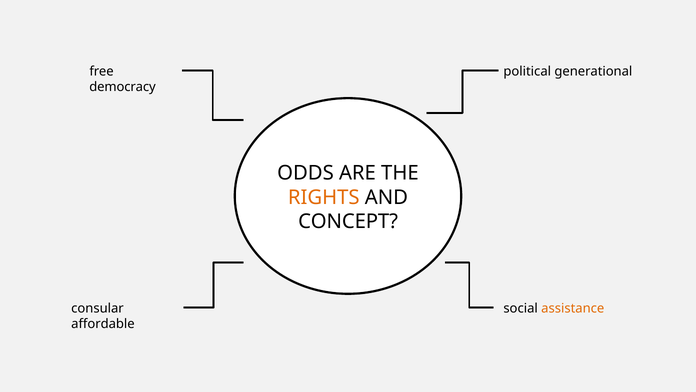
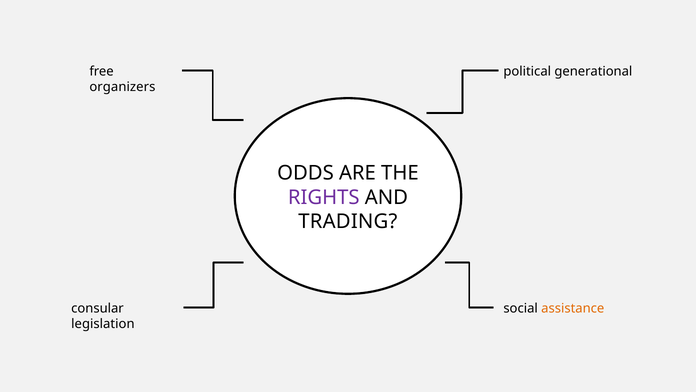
democracy: democracy -> organizers
RIGHTS colour: orange -> purple
CONCEPT: CONCEPT -> TRADING
affordable: affordable -> legislation
